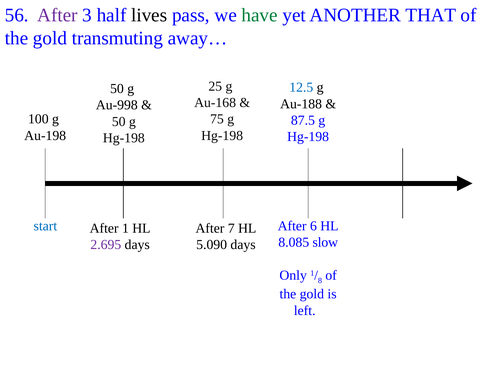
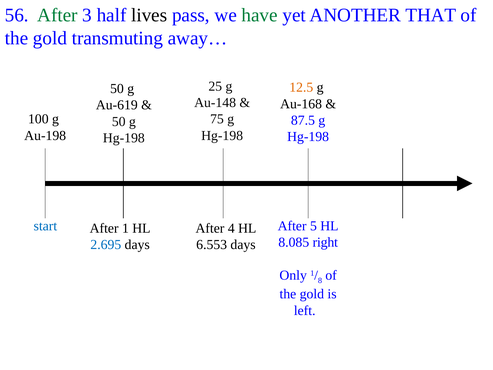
After at (57, 15) colour: purple -> green
12.5 colour: blue -> orange
Au-168: Au-168 -> Au-148
Au-188: Au-188 -> Au-168
Au-998: Au-998 -> Au-619
6: 6 -> 5
7: 7 -> 4
slow: slow -> right
5.090: 5.090 -> 6.553
2.695 colour: purple -> blue
